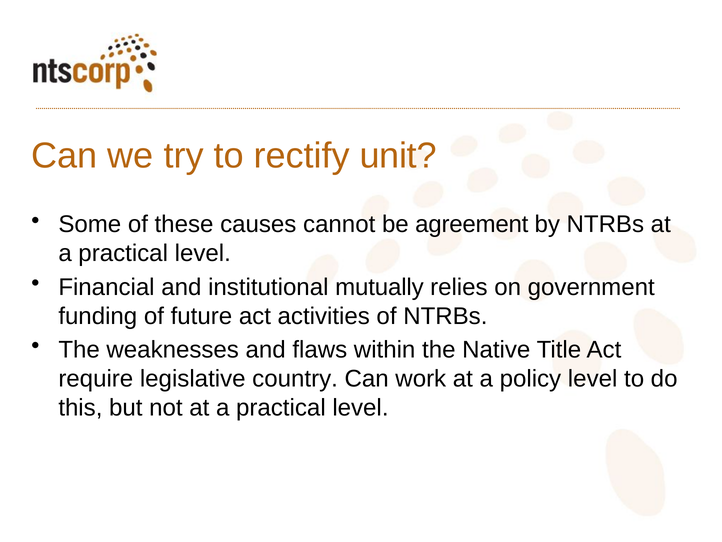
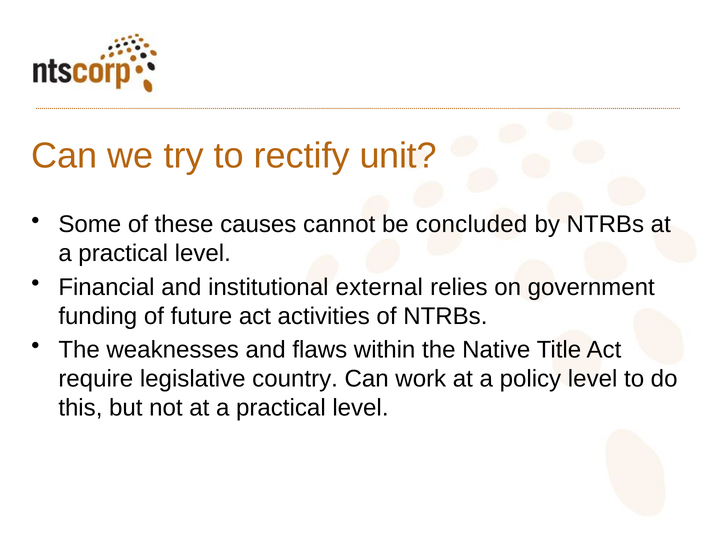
agreement: agreement -> concluded
mutually: mutually -> external
